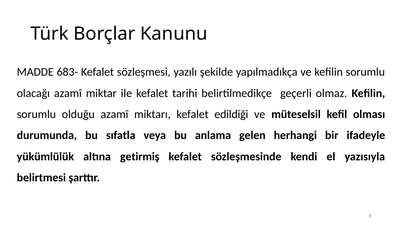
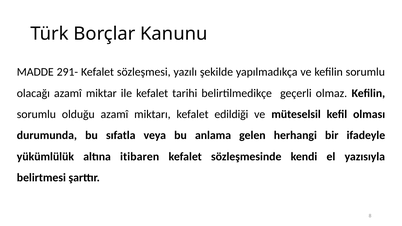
683-: 683- -> 291-
getirmiş: getirmiş -> itibaren
